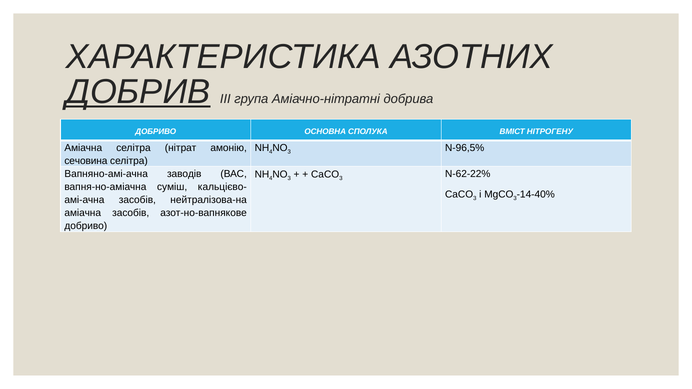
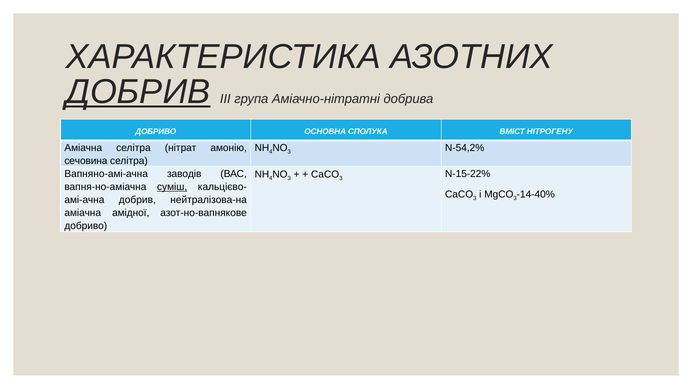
N-96,5%: N-96,5% -> N-54,2%
N-62-22%: N-62-22% -> N-15-22%
суміш underline: none -> present
засобів at (137, 200): засобів -> добрив
аміачна засобів: засобів -> амідної
